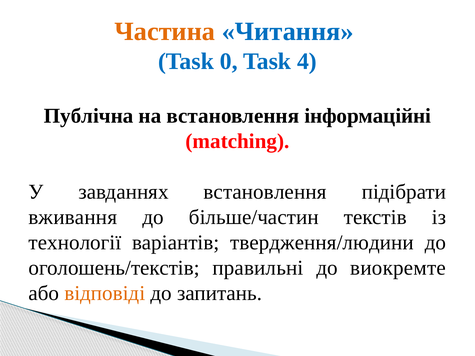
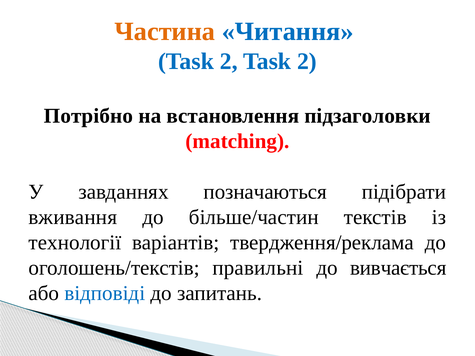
0 at (229, 61): 0 -> 2
4 at (307, 61): 4 -> 2
Публічна: Публічна -> Потрібно
інформаційні: інформаційні -> підзаголовки
завданнях встановлення: встановлення -> позначаються
твердження/людини: твердження/людини -> твердження/реклама
виокремте: виокремте -> вивчається
відповіді colour: orange -> blue
